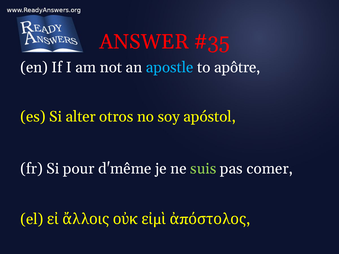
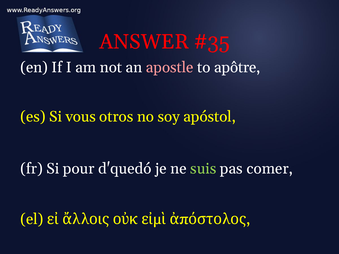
apostle colour: light blue -> pink
alter: alter -> vous
d'même: d'même -> d'quedó
